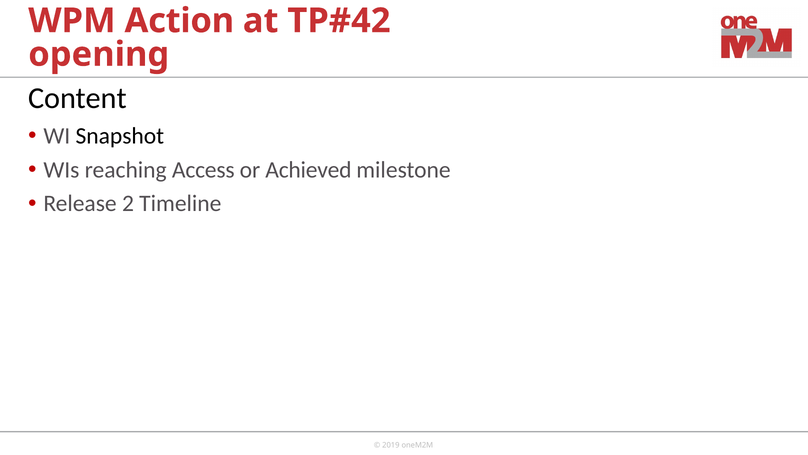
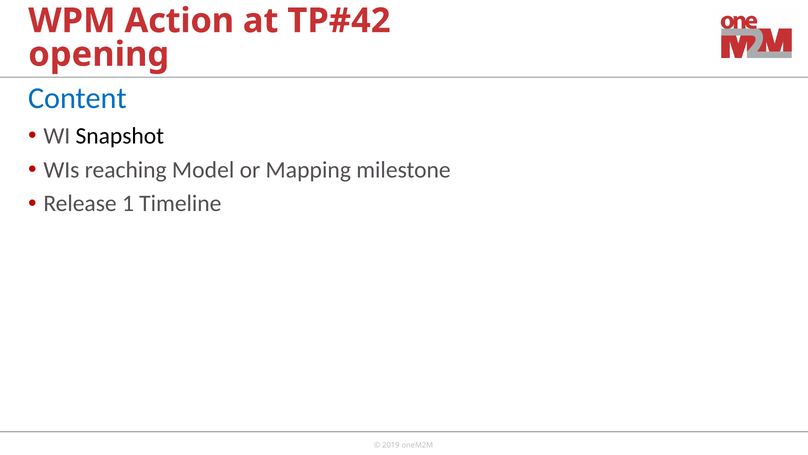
Content colour: black -> blue
Access: Access -> Model
Achieved: Achieved -> Mapping
2: 2 -> 1
